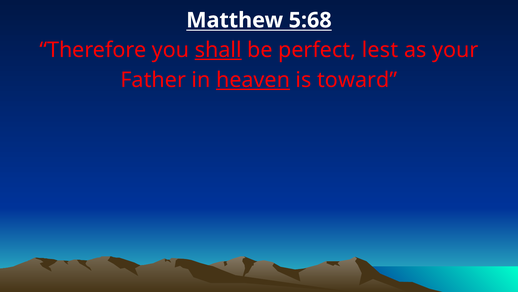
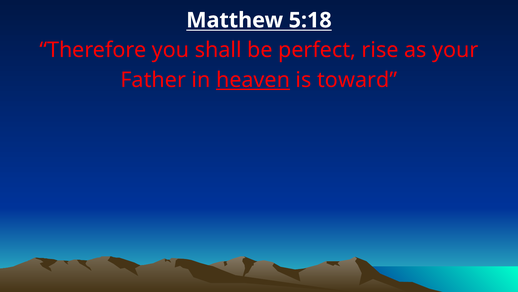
5:68: 5:68 -> 5:18
shall underline: present -> none
lest: lest -> rise
